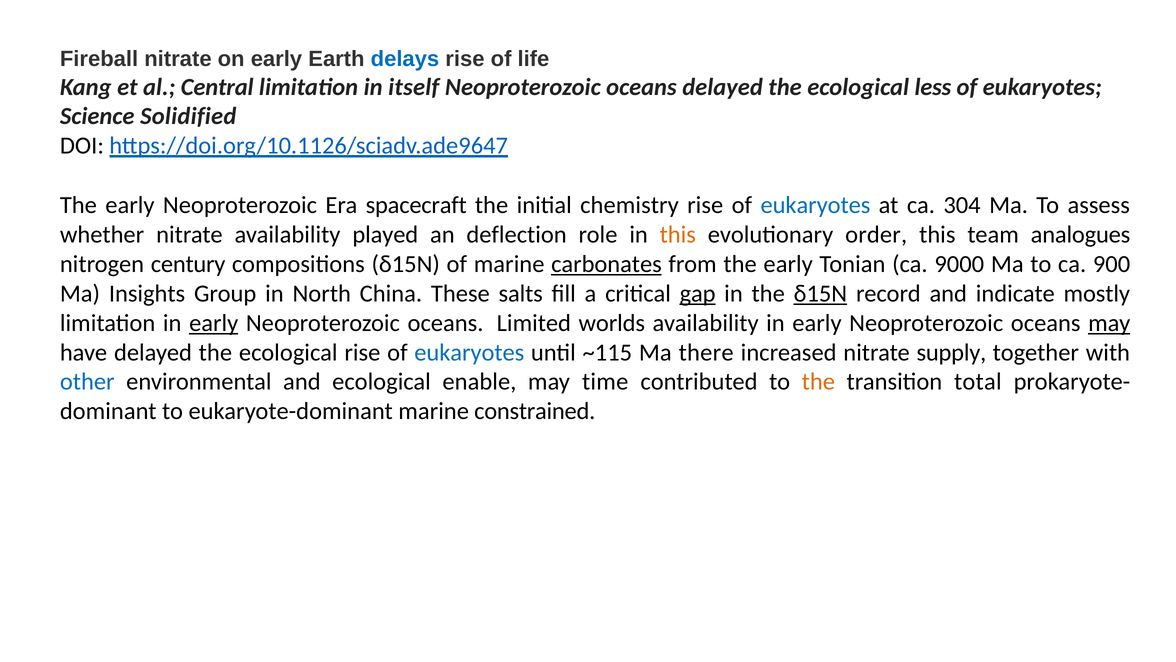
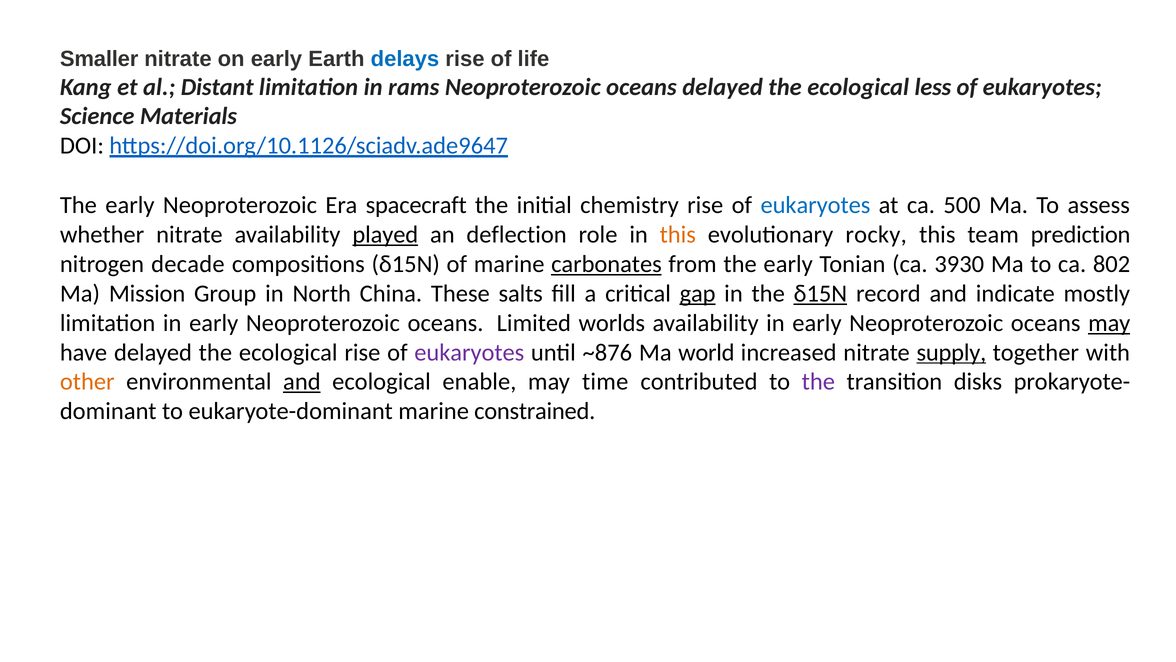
Fireball: Fireball -> Smaller
Central: Central -> Distant
itself: itself -> rams
Solidified: Solidified -> Materials
304: 304 -> 500
played underline: none -> present
order: order -> rocky
analogues: analogues -> prediction
century: century -> decade
9000: 9000 -> 3930
900: 900 -> 802
Insights: Insights -> Mission
early at (214, 323) underline: present -> none
eukaryotes at (469, 352) colour: blue -> purple
~115: ~115 -> ~876
there: there -> world
supply underline: none -> present
other colour: blue -> orange
and at (302, 382) underline: none -> present
the at (818, 382) colour: orange -> purple
total: total -> disks
